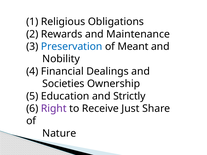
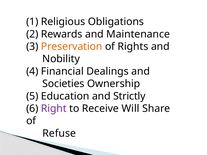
Preservation colour: blue -> orange
Meant: Meant -> Rights
Just: Just -> Will
Nature: Nature -> Refuse
